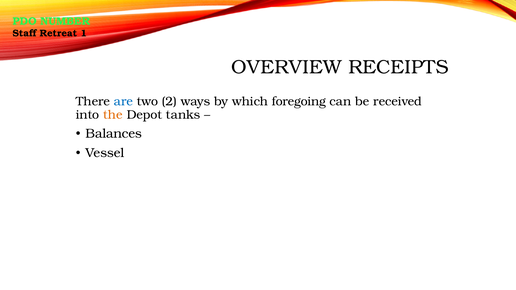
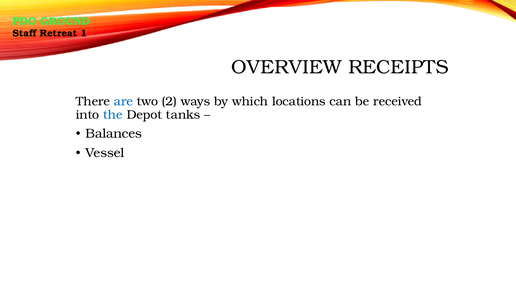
NUMBER: NUMBER -> GROUND
foregoing: foregoing -> locations
the colour: orange -> blue
